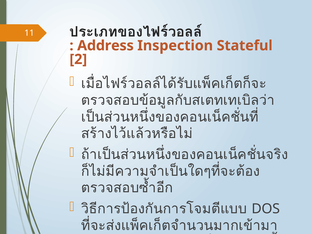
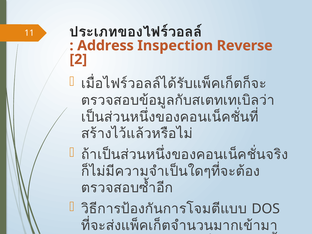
Stateful: Stateful -> Reverse
